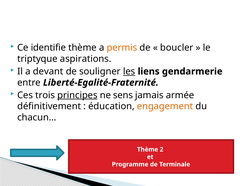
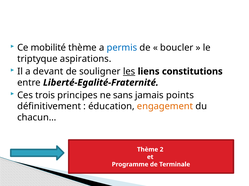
identifie: identifie -> mobilité
permis colour: orange -> blue
gendarmerie: gendarmerie -> constitutions
principes underline: present -> none
sens: sens -> sans
armée: armée -> points
